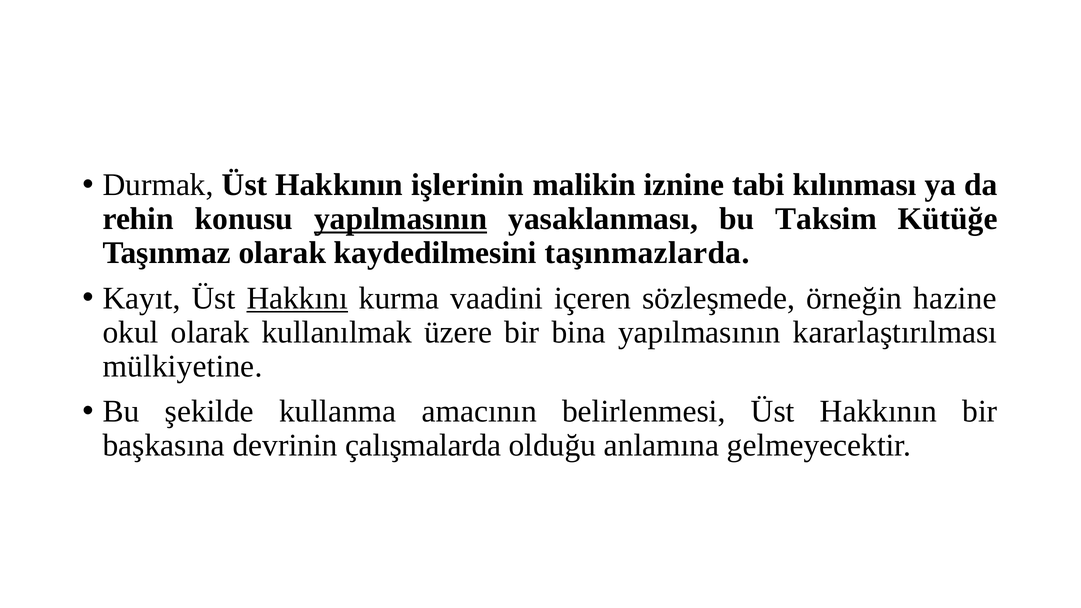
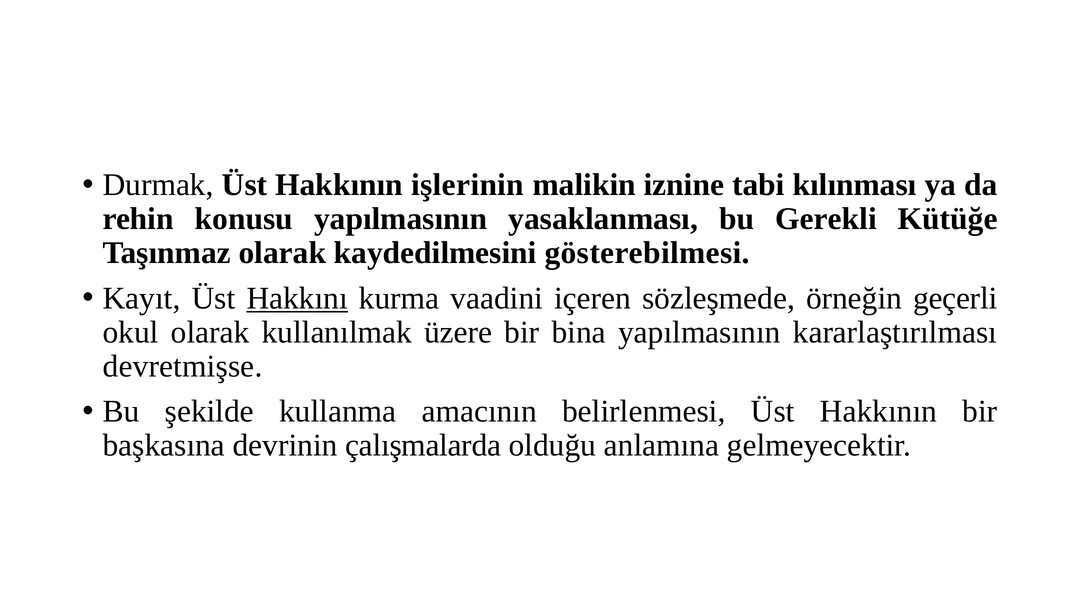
yapılmasının at (401, 219) underline: present -> none
Taksim: Taksim -> Gerekli
taşınmazlarda: taşınmazlarda -> gösterebilmesi
hazine: hazine -> geçerli
mülkiyetine: mülkiyetine -> devretmişse
